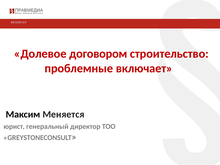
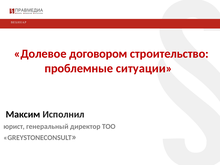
включает: включает -> ситуации
Меняется: Меняется -> Исполнил
